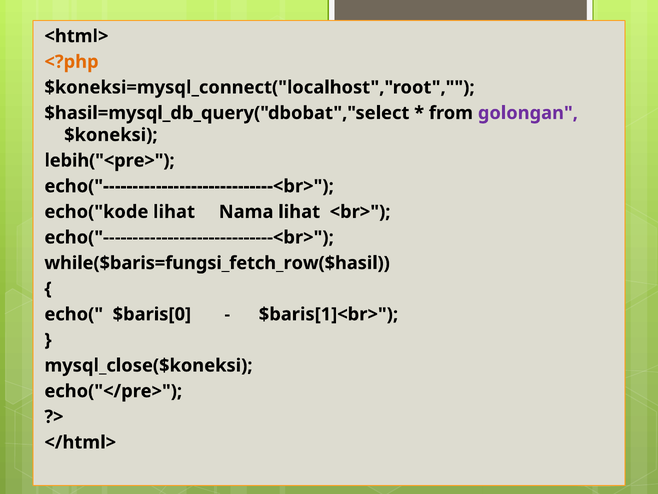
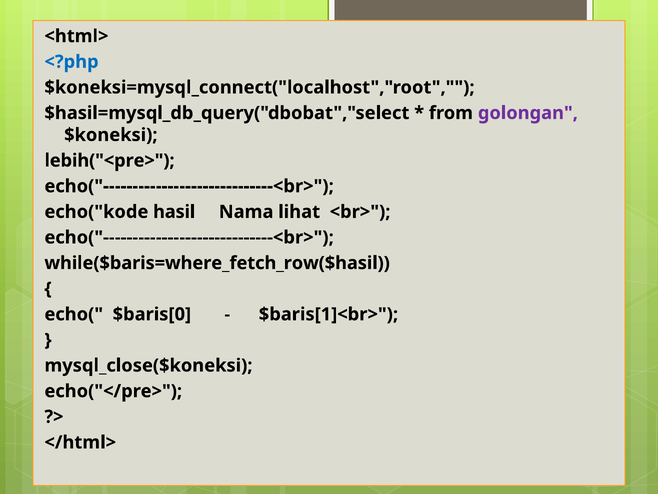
<?php colour: orange -> blue
echo("kode lihat: lihat -> hasil
while($baris=fungsi_fetch_row($hasil: while($baris=fungsi_fetch_row($hasil -> while($baris=where_fetch_row($hasil
